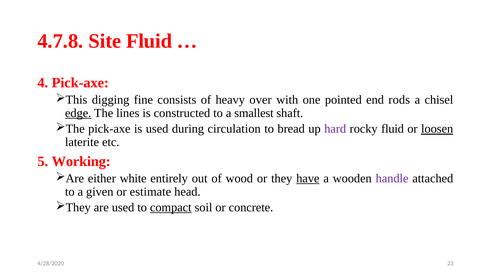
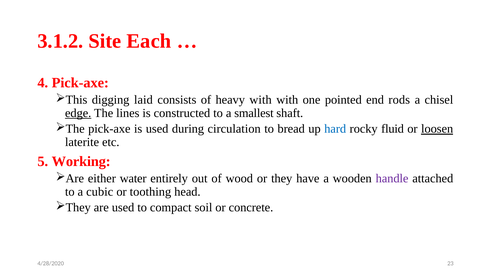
4.7.8: 4.7.8 -> 3.1.2
Site Fluid: Fluid -> Each
fine: fine -> laid
heavy over: over -> with
hard colour: purple -> blue
white: white -> water
have underline: present -> none
given: given -> cubic
estimate: estimate -> toothing
compact underline: present -> none
